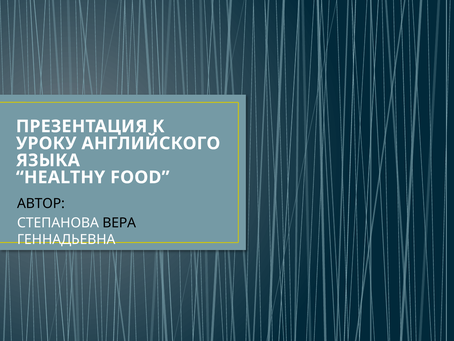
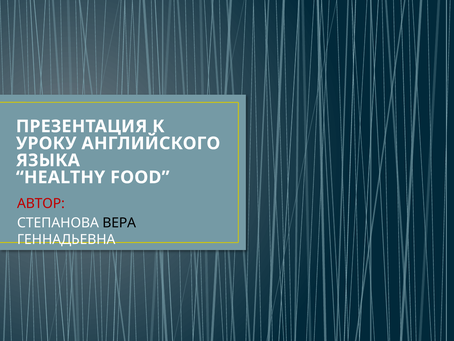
АВТОР colour: black -> red
